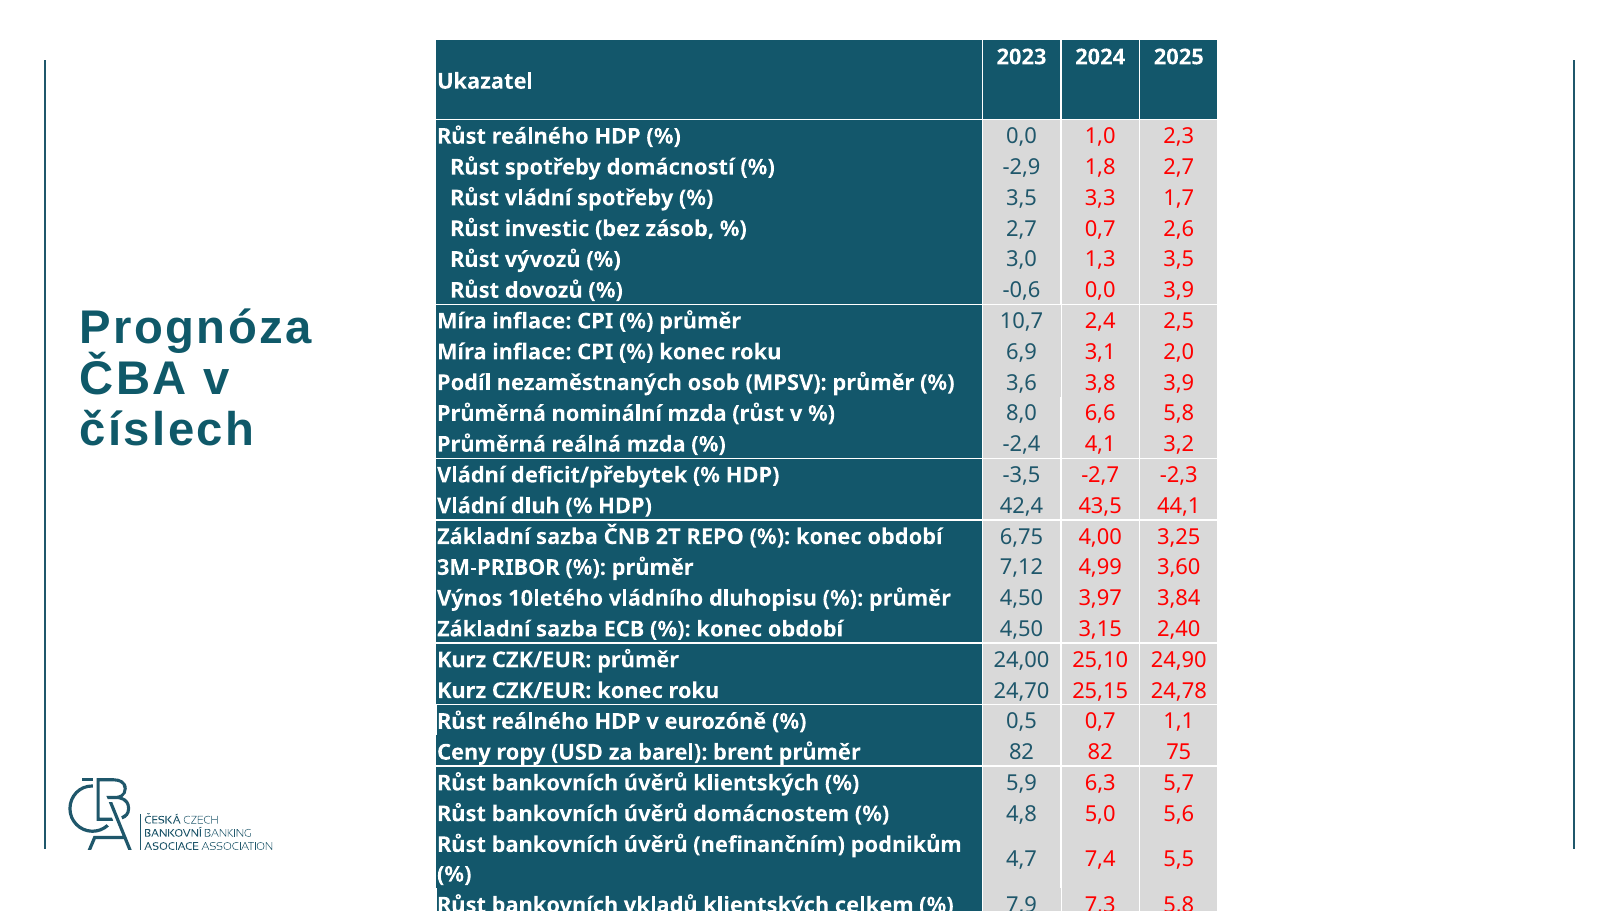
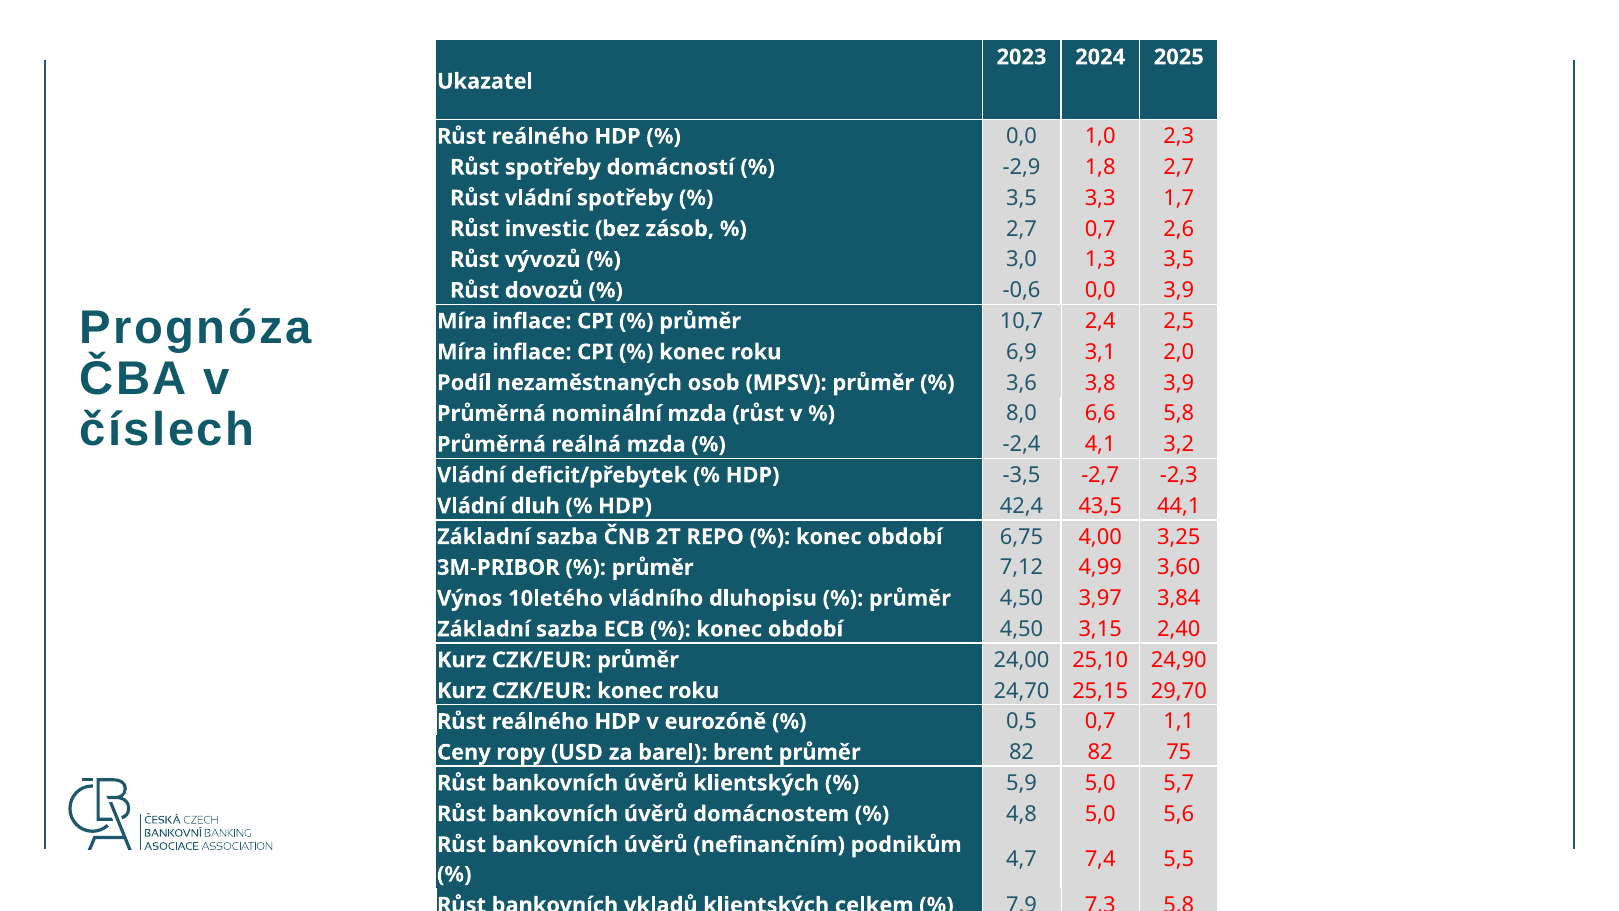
24,78: 24,78 -> 29,70
5,9 6,3: 6,3 -> 5,0
